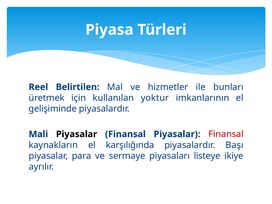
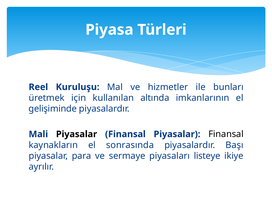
Belirtilen: Belirtilen -> Kuruluşu
yoktur: yoktur -> altında
Finansal at (226, 134) colour: red -> black
karşılığında: karşılığında -> sonrasında
